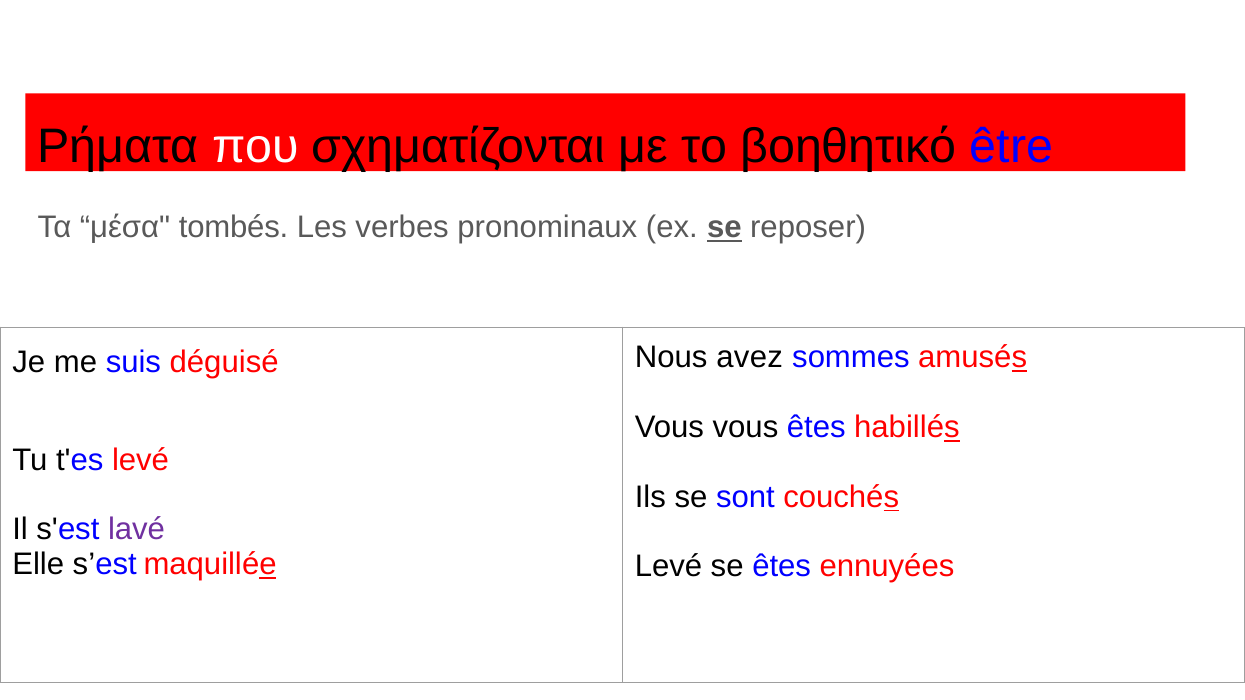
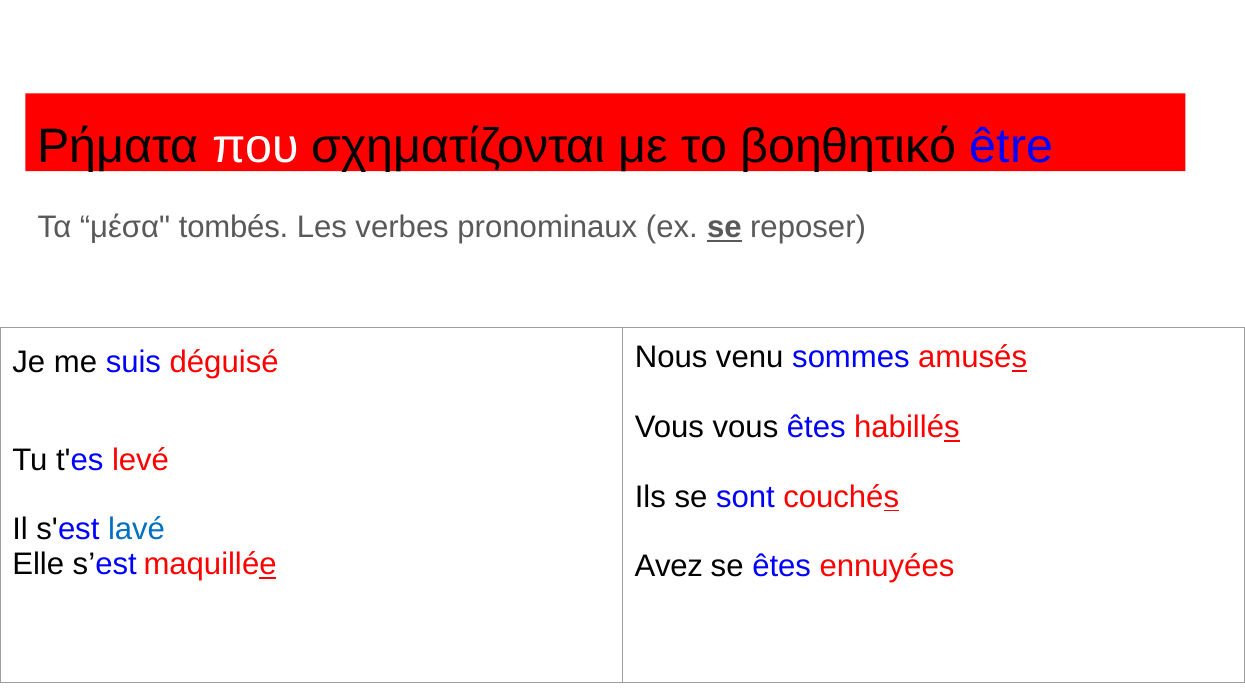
avez: avez -> venu
lavé colour: purple -> blue
Levé at (669, 567): Levé -> Avez
